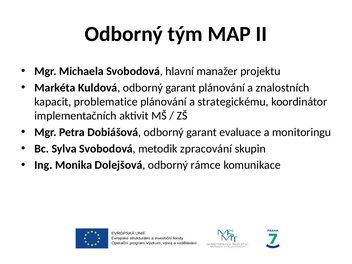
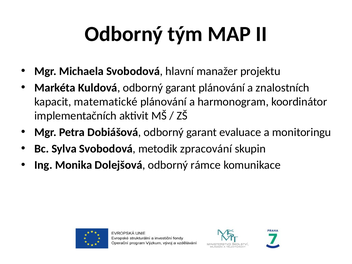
problematice: problematice -> matematické
strategickému: strategickému -> harmonogram
